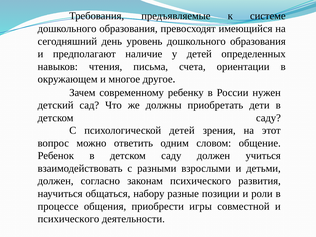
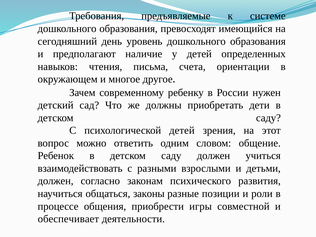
набору: набору -> законы
психического at (68, 219): психического -> обеспечивает
